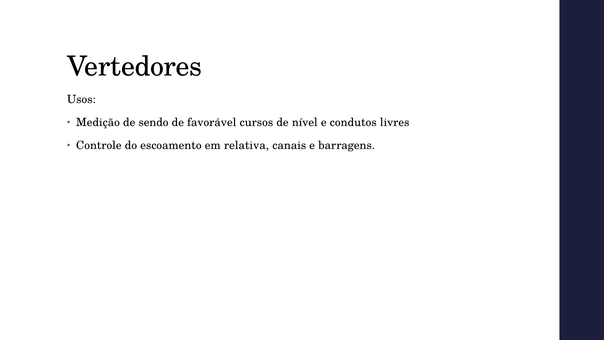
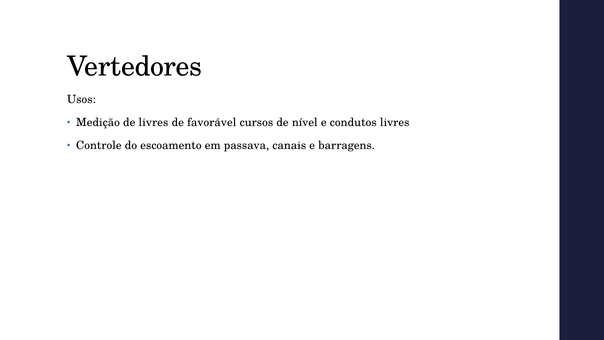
de sendo: sendo -> livres
relativa: relativa -> passava
